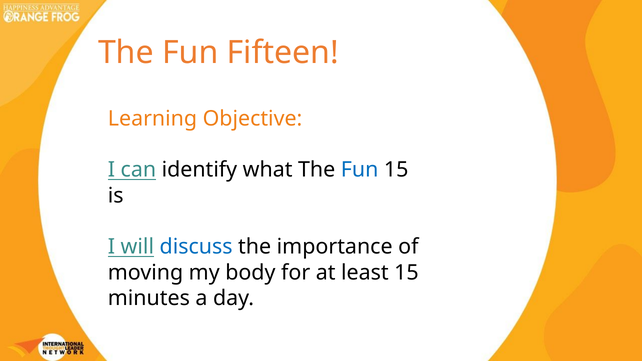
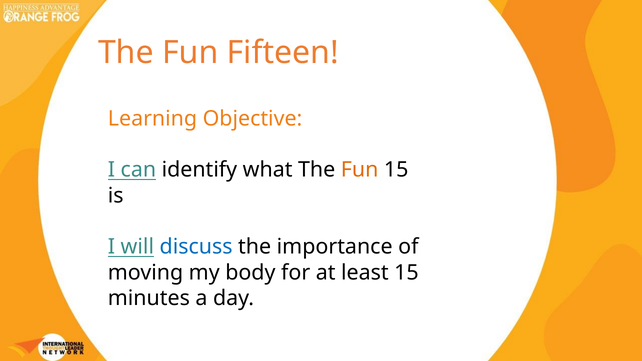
Fun at (360, 170) colour: blue -> orange
